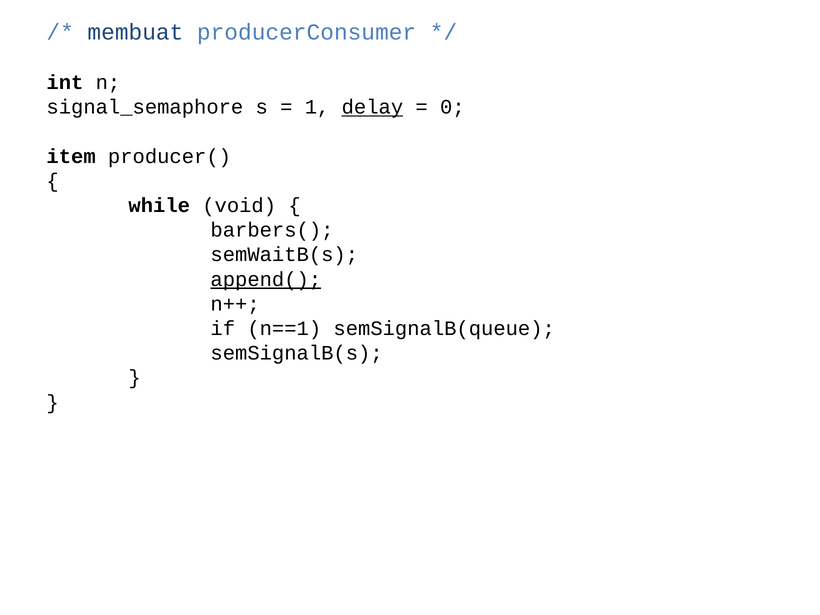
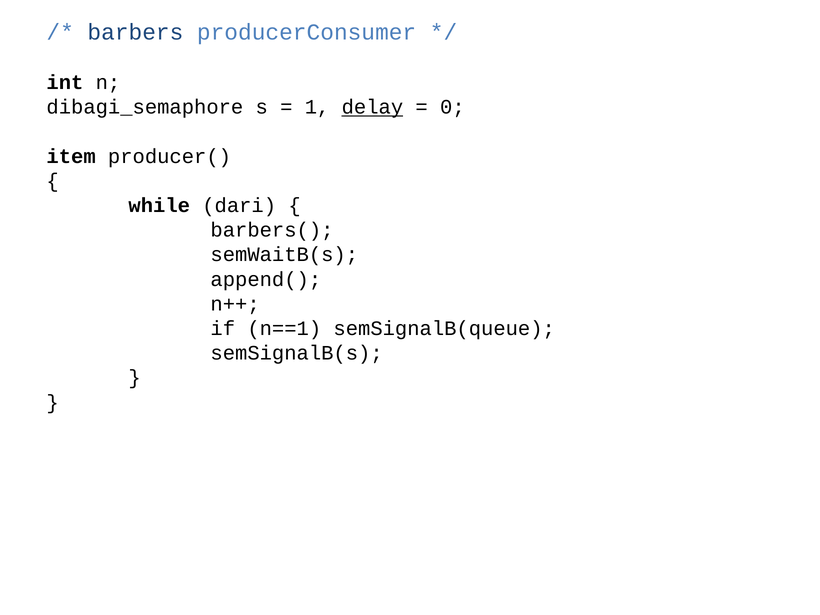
membuat: membuat -> barbers
signal_semaphore: signal_semaphore -> dibagi_semaphore
void: void -> dari
append( underline: present -> none
